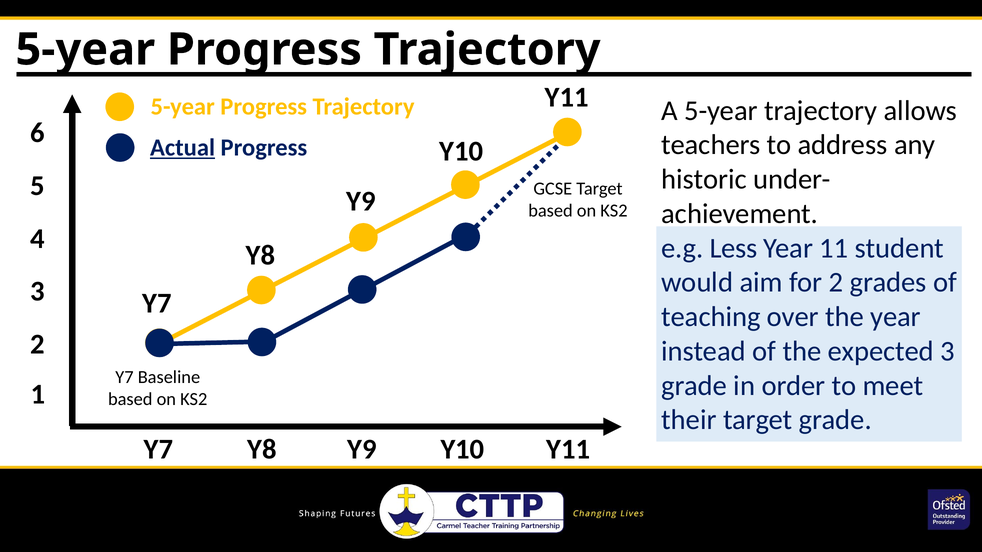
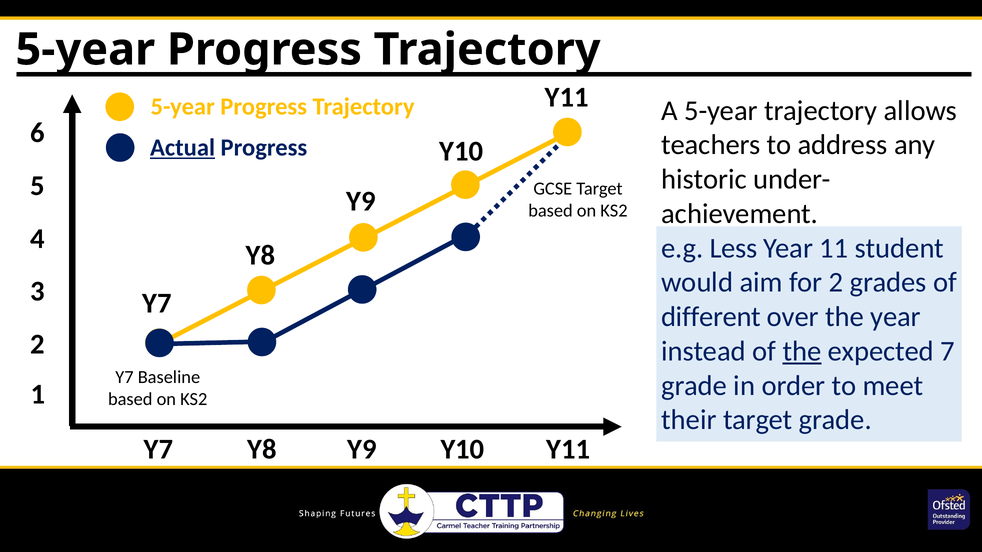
teaching: teaching -> different
the at (802, 351) underline: none -> present
expected 3: 3 -> 7
